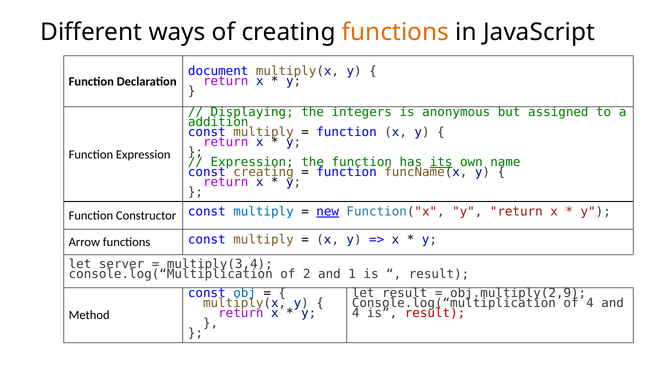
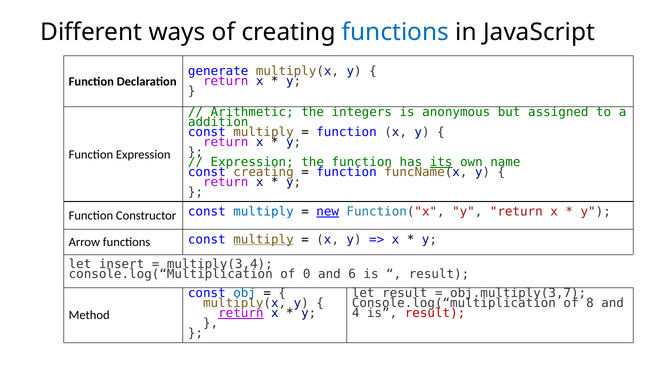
functions at (395, 32) colour: orange -> blue
document: document -> generate
Displaying: Displaying -> Arithmetic
multiply at (263, 239) underline: none -> present
server: server -> insert
2: 2 -> 0
1: 1 -> 6
obj.multiply(2,9: obj.multiply(2,9 -> obj.multiply(3,7
of 4: 4 -> 8
return at (241, 313) underline: none -> present
